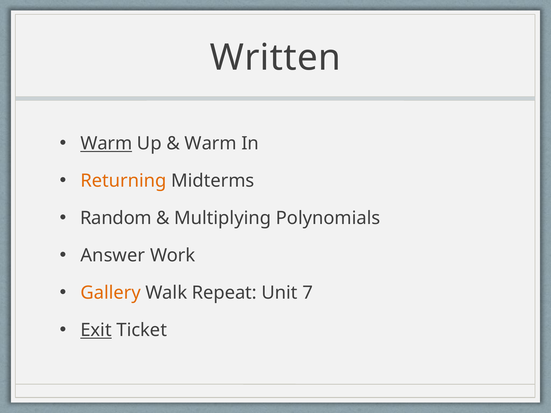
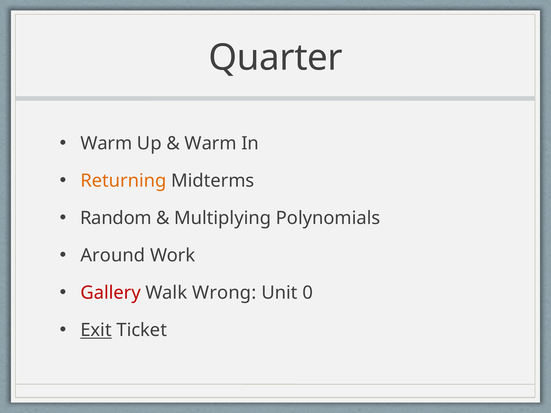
Written: Written -> Quarter
Warm at (106, 144) underline: present -> none
Answer: Answer -> Around
Gallery colour: orange -> red
Repeat: Repeat -> Wrong
7: 7 -> 0
